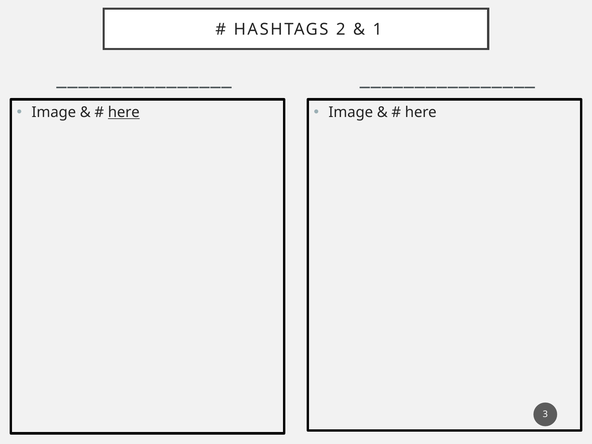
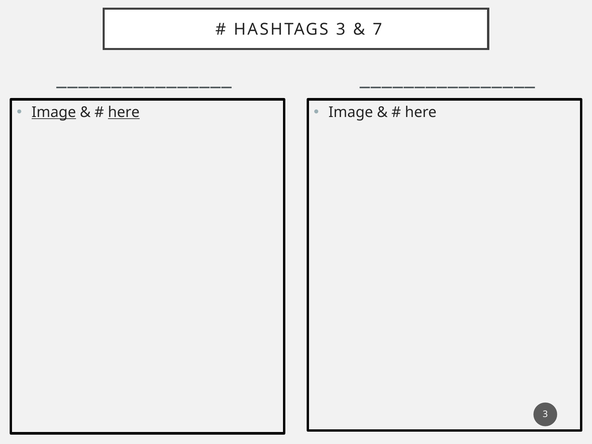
HASHTAGS 2: 2 -> 3
1: 1 -> 7
Image at (54, 112) underline: none -> present
